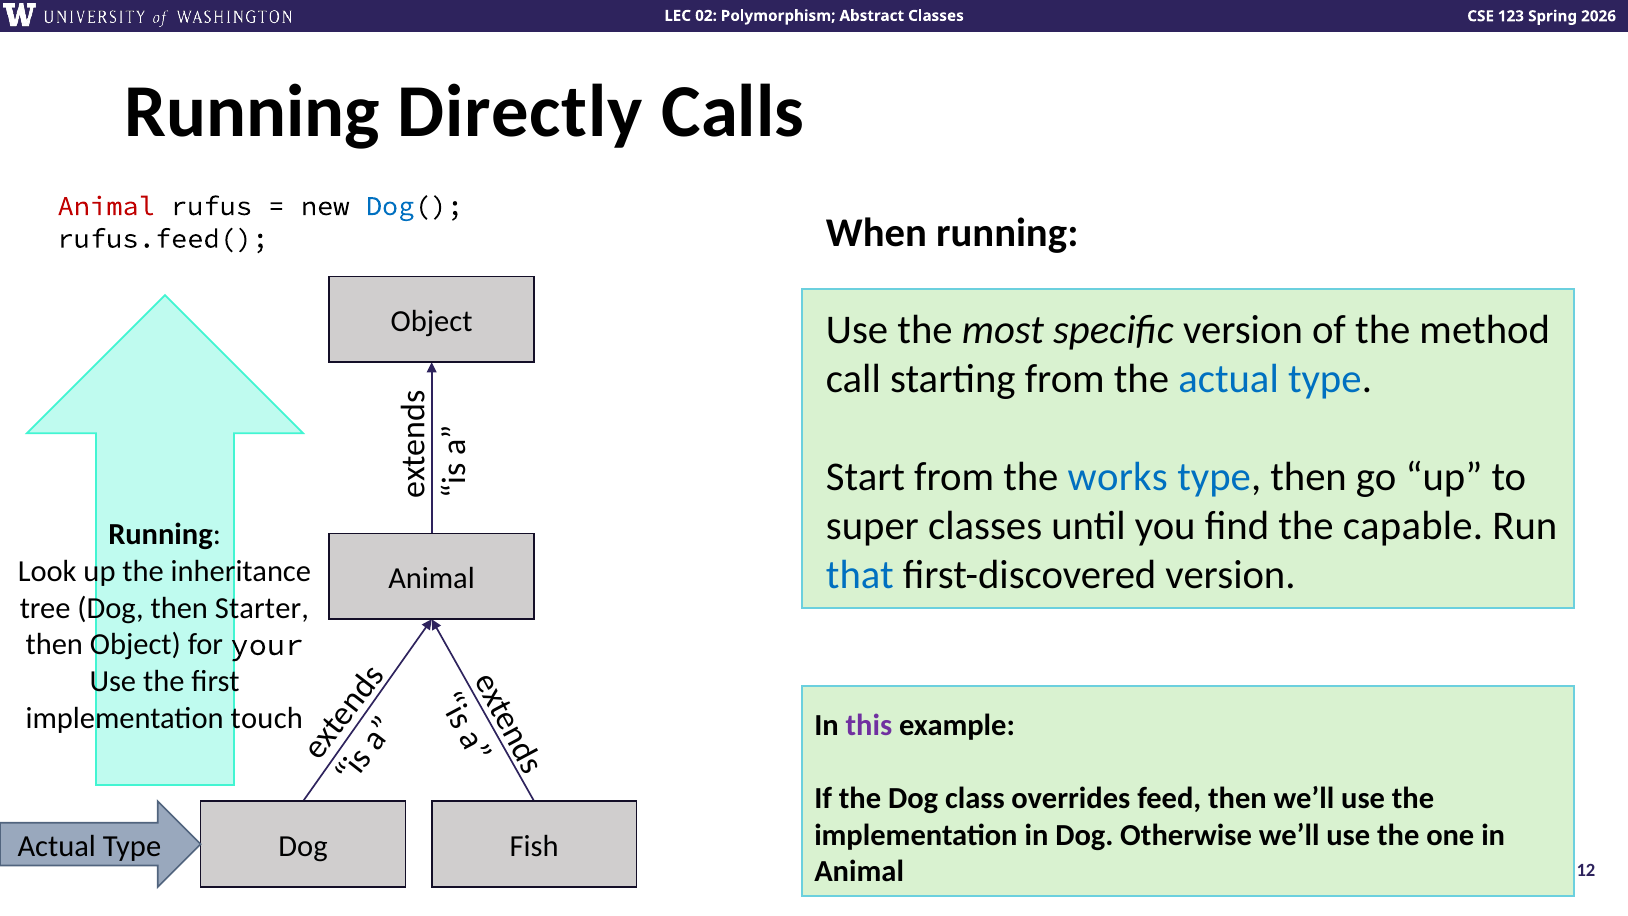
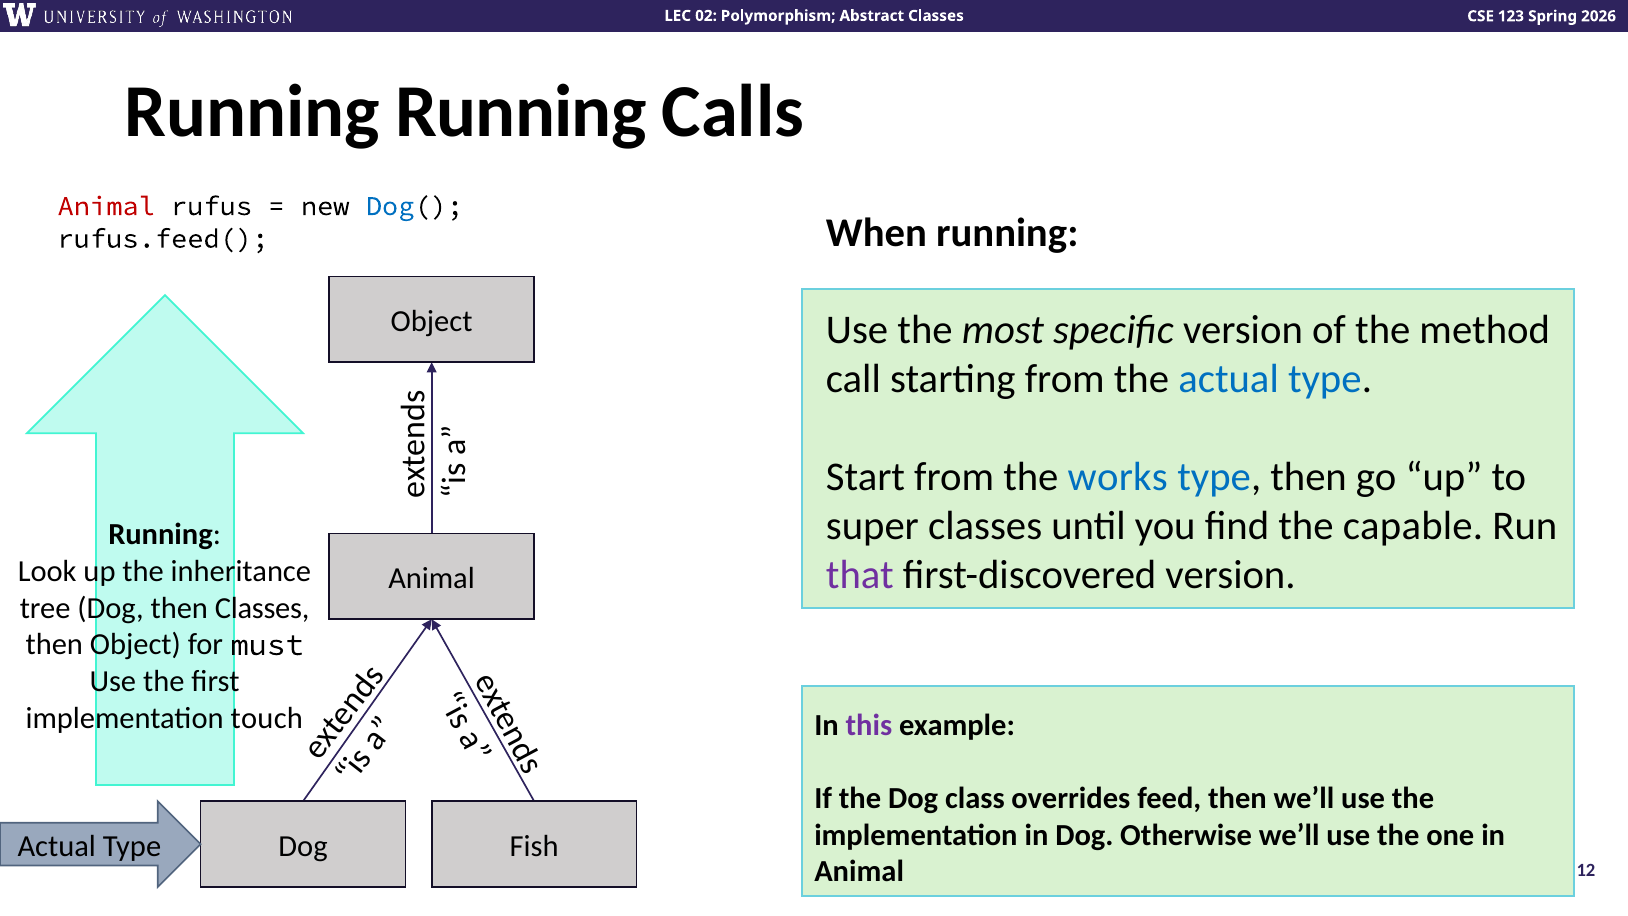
Running Directly: Directly -> Running
that colour: blue -> purple
then Starter: Starter -> Classes
your: your -> must
